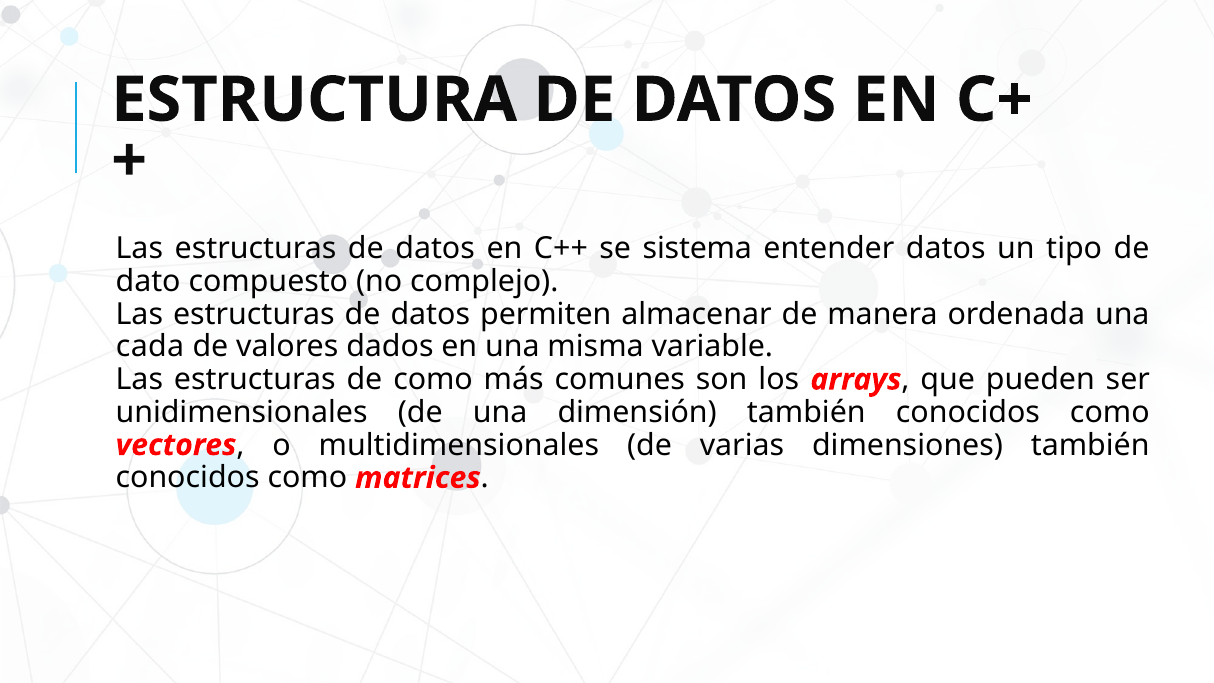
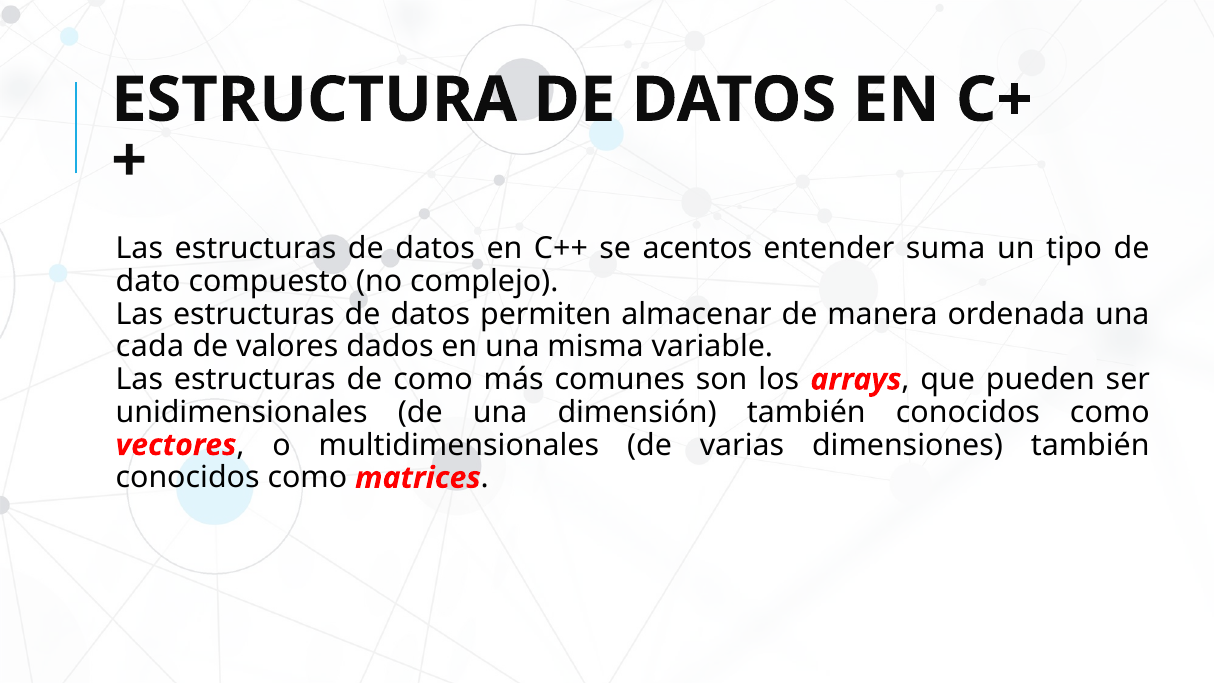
sistema: sistema -> acentos
entender datos: datos -> suma
